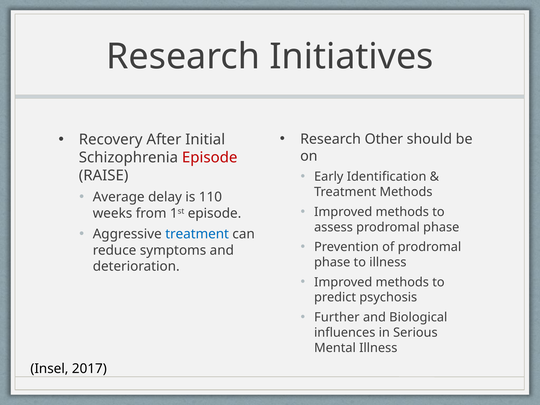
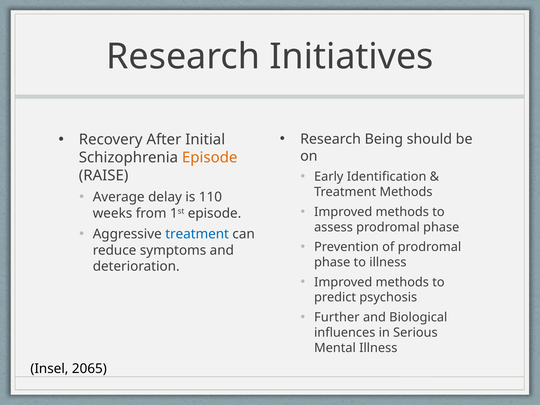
Other: Other -> Being
Episode at (210, 158) colour: red -> orange
2017: 2017 -> 2065
